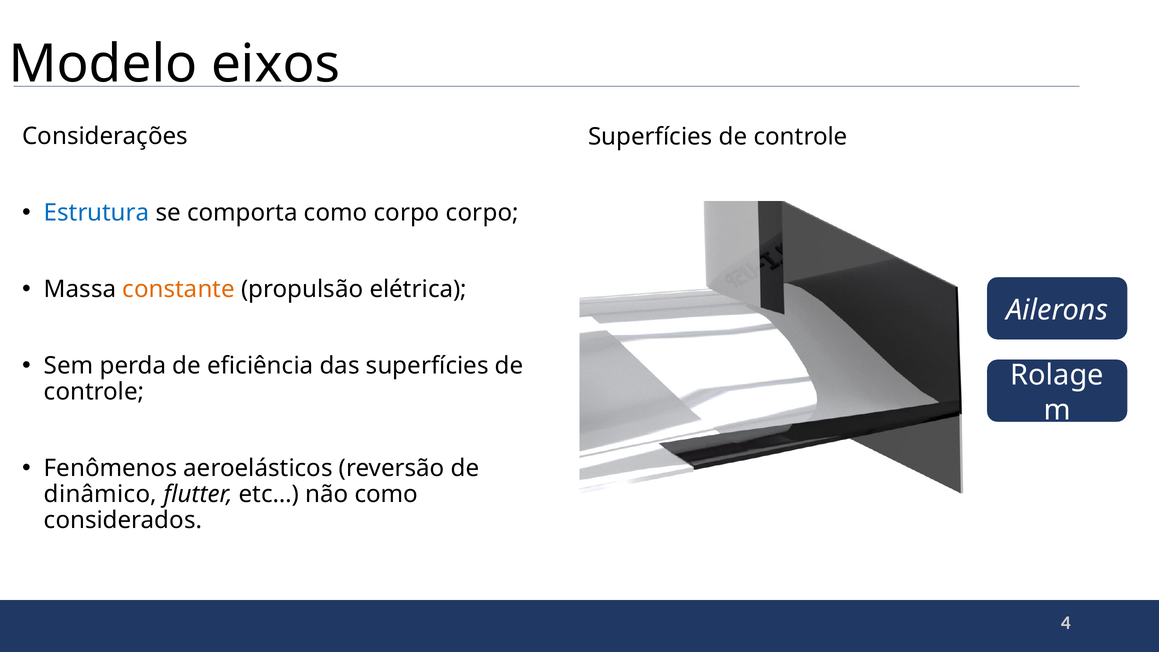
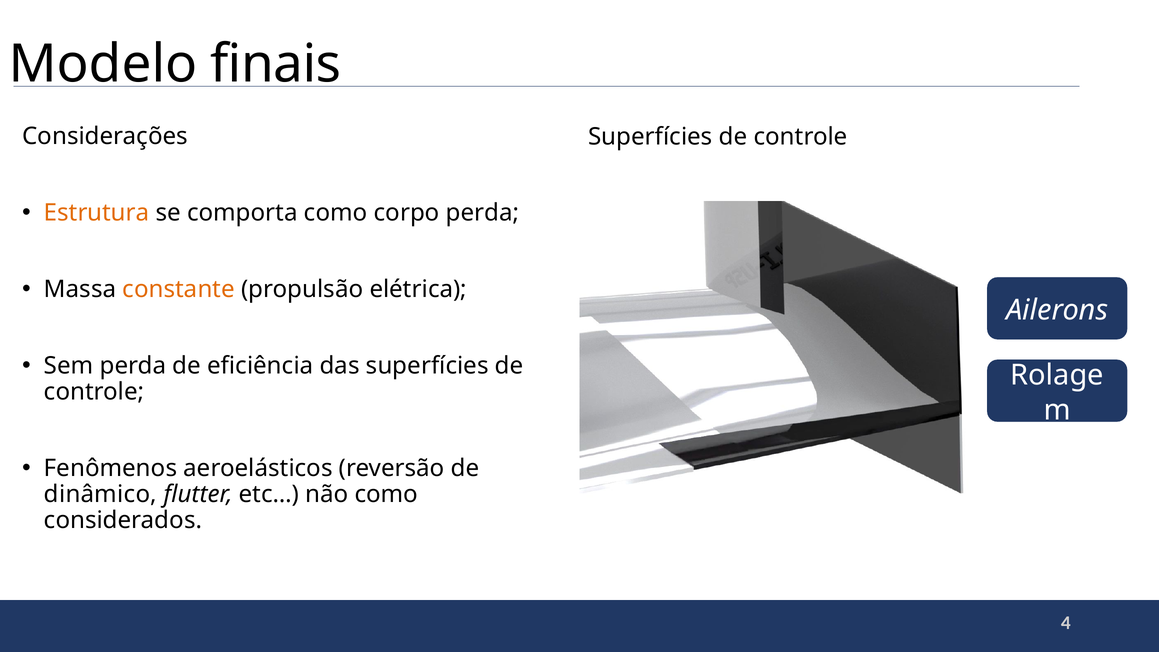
eixos: eixos -> finais
Estrutura colour: blue -> orange
corpo corpo: corpo -> perda
